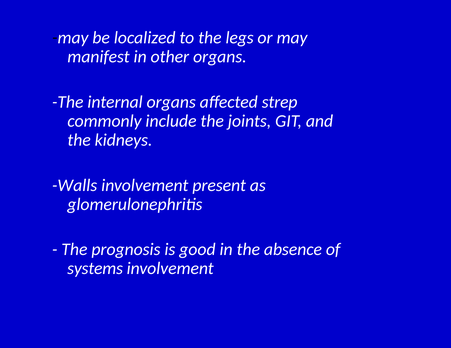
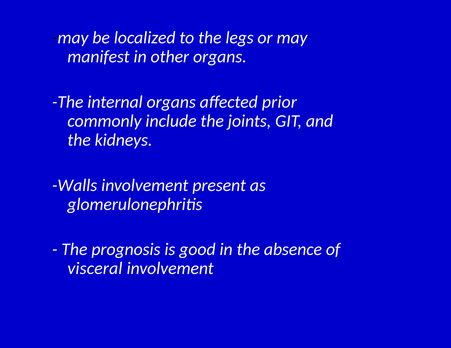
strep: strep -> prior
systems: systems -> visceral
